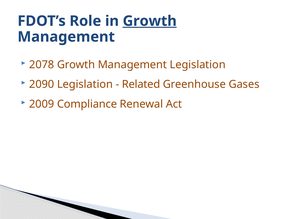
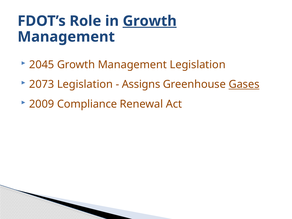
2078: 2078 -> 2045
2090: 2090 -> 2073
Related: Related -> Assigns
Gases underline: none -> present
